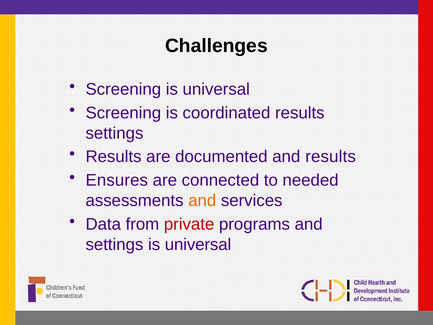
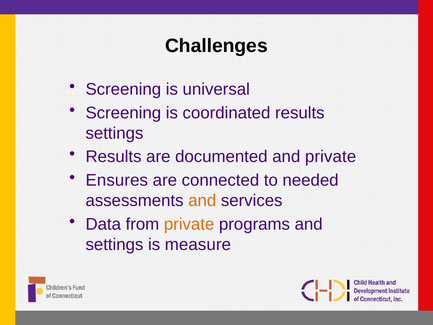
and results: results -> private
private at (189, 224) colour: red -> orange
settings is universal: universal -> measure
